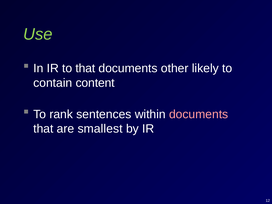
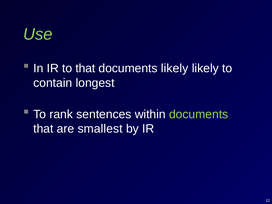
documents other: other -> likely
content: content -> longest
documents at (199, 114) colour: pink -> light green
